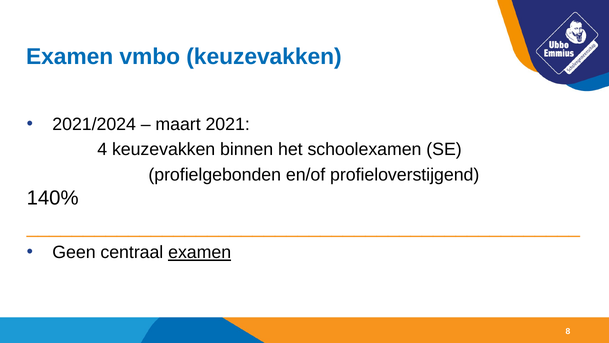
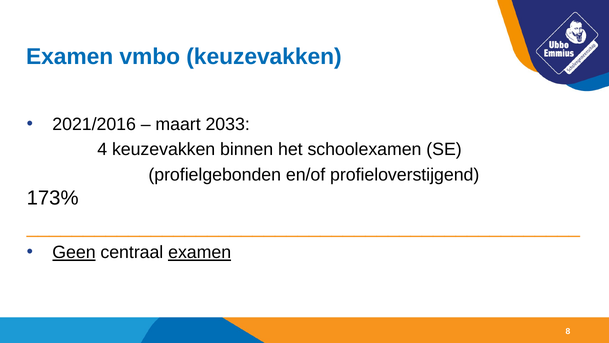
2021/2024: 2021/2024 -> 2021/2016
2021: 2021 -> 2033
140%: 140% -> 173%
Geen underline: none -> present
